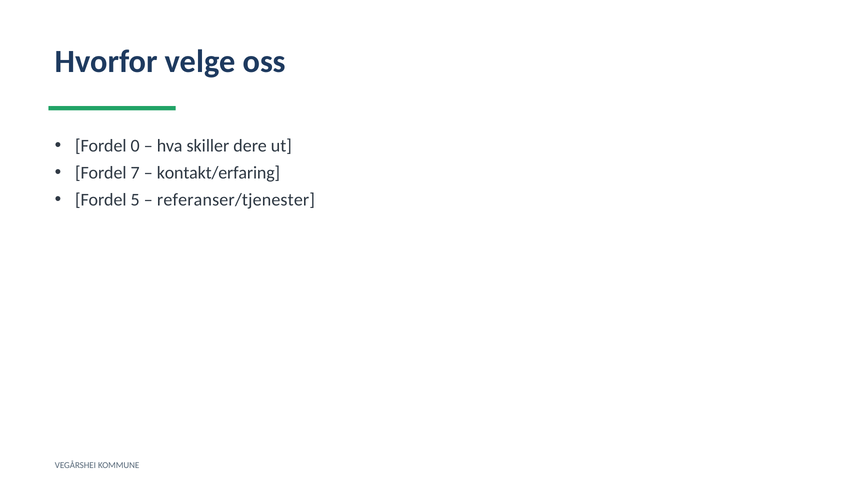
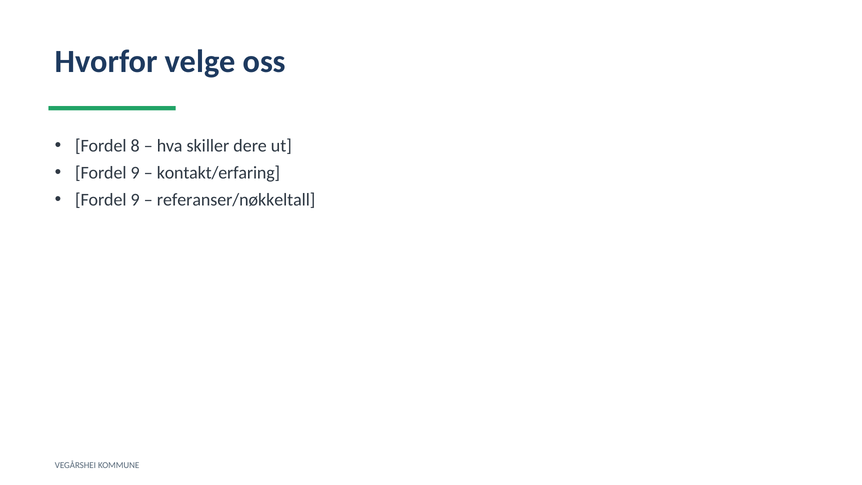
0: 0 -> 8
7 at (135, 173): 7 -> 9
5 at (135, 200): 5 -> 9
referanser/tjenester: referanser/tjenester -> referanser/nøkkeltall
